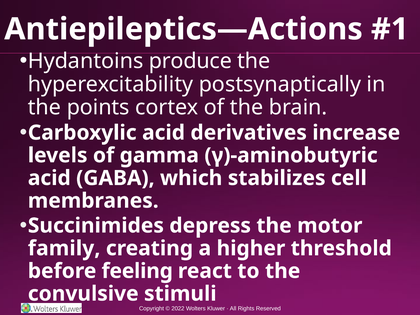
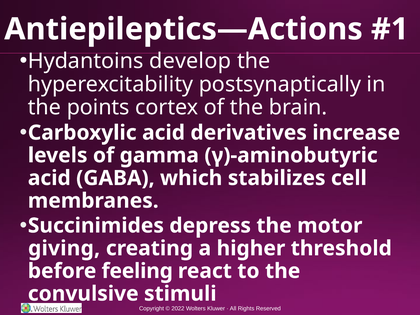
produce: produce -> develop
family: family -> giving
